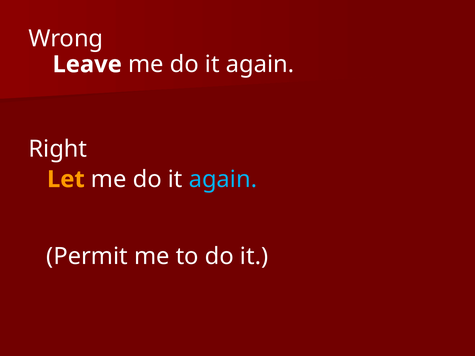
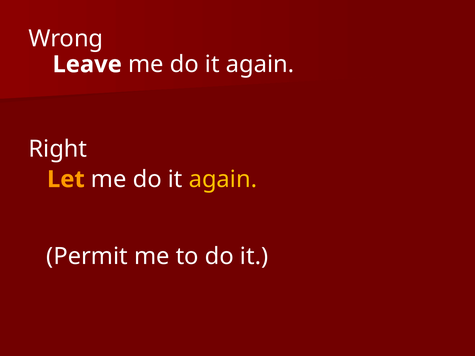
again at (223, 179) colour: light blue -> yellow
